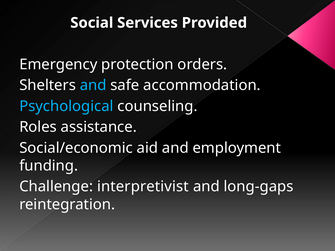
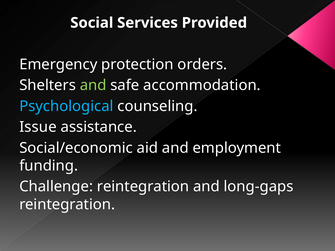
and at (93, 85) colour: light blue -> light green
Roles: Roles -> Issue
Challenge interpretivist: interpretivist -> reintegration
